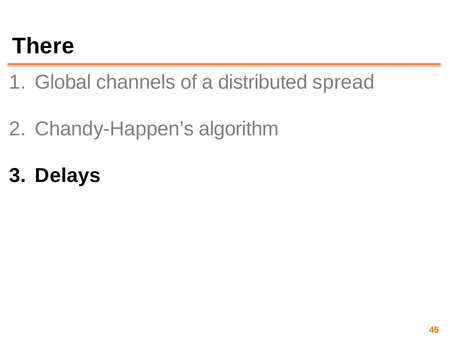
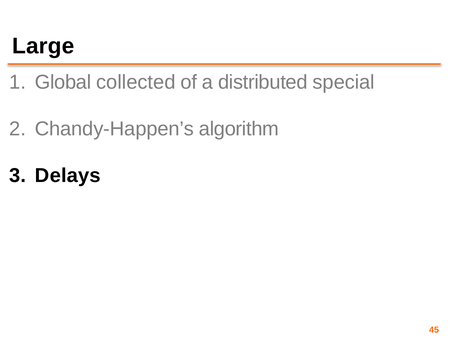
There: There -> Large
channels: channels -> collected
spread: spread -> special
